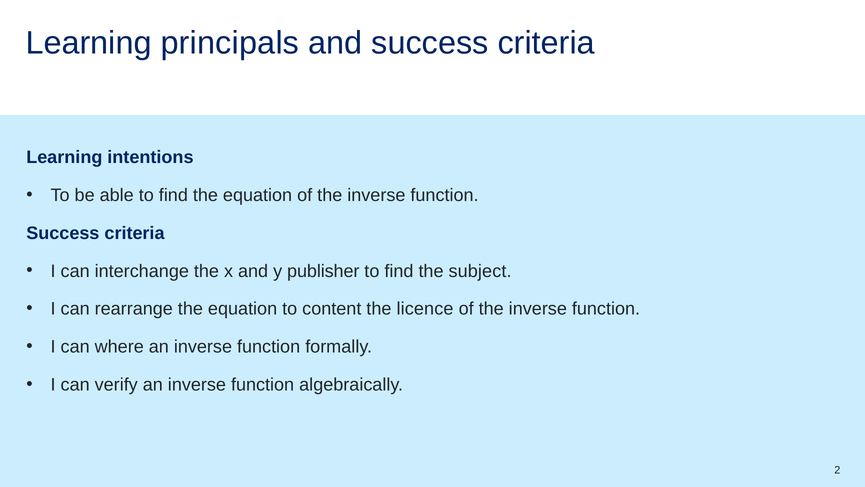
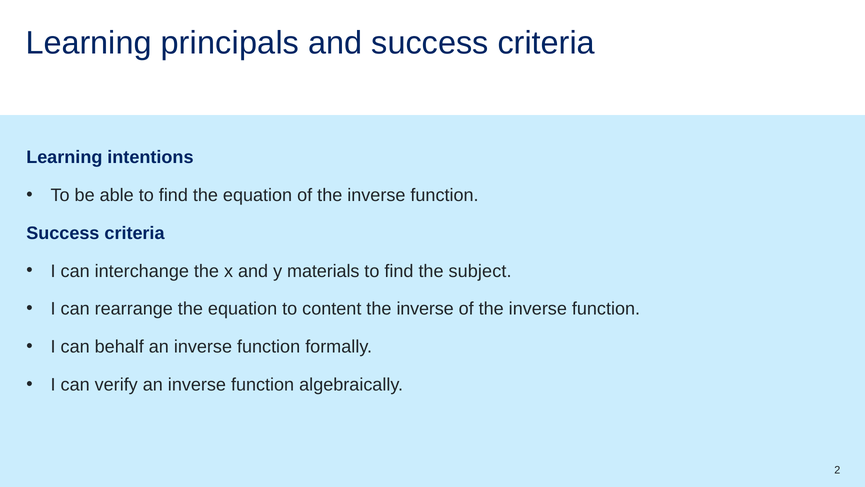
publisher: publisher -> materials
licence at (425, 309): licence -> inverse
where: where -> behalf
